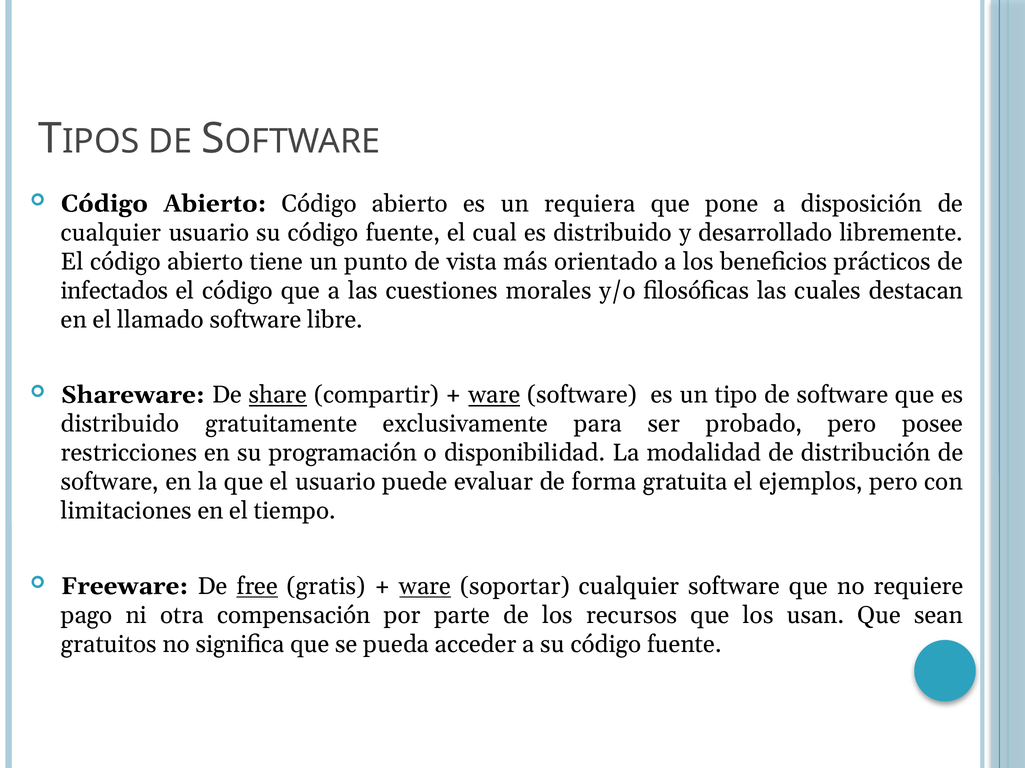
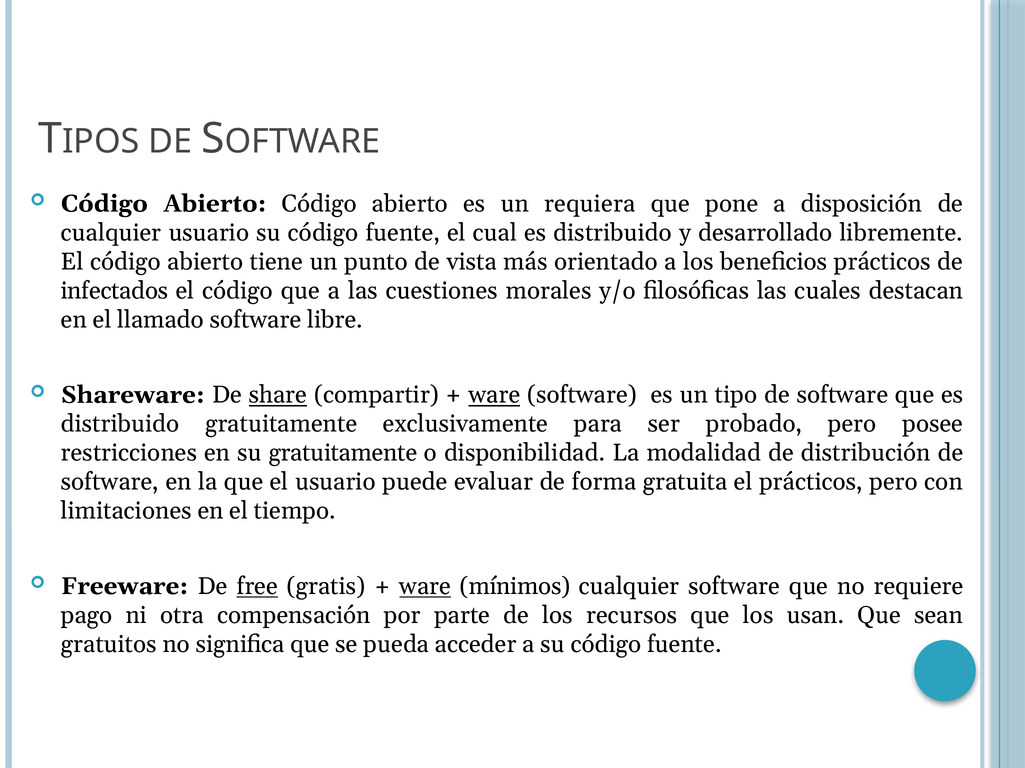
su programación: programación -> gratuitamente
el ejemplos: ejemplos -> prácticos
soportar: soportar -> mínimos
